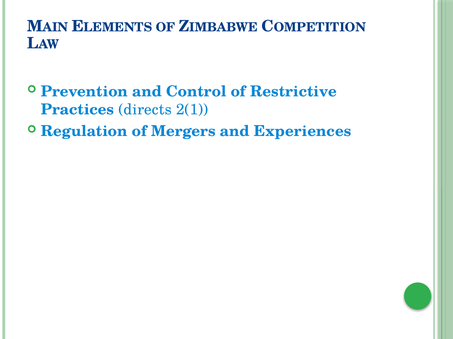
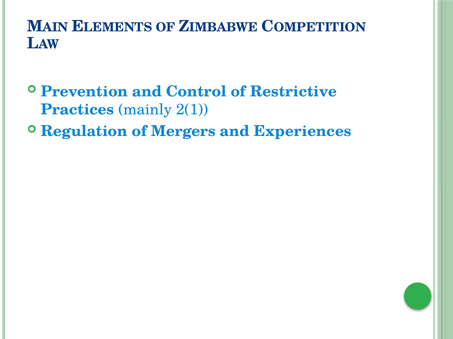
directs: directs -> mainly
